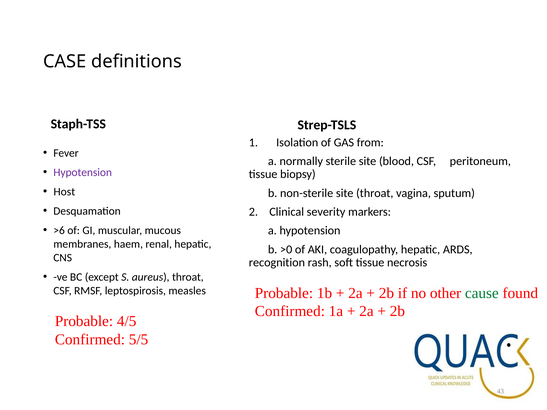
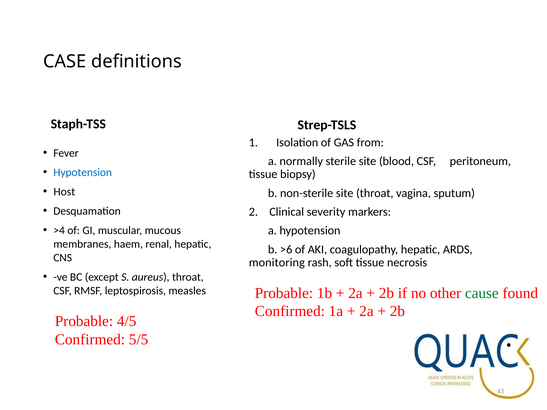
Hypotension at (83, 172) colour: purple -> blue
>6: >6 -> >4
>0: >0 -> >6
recognition: recognition -> monitoring
